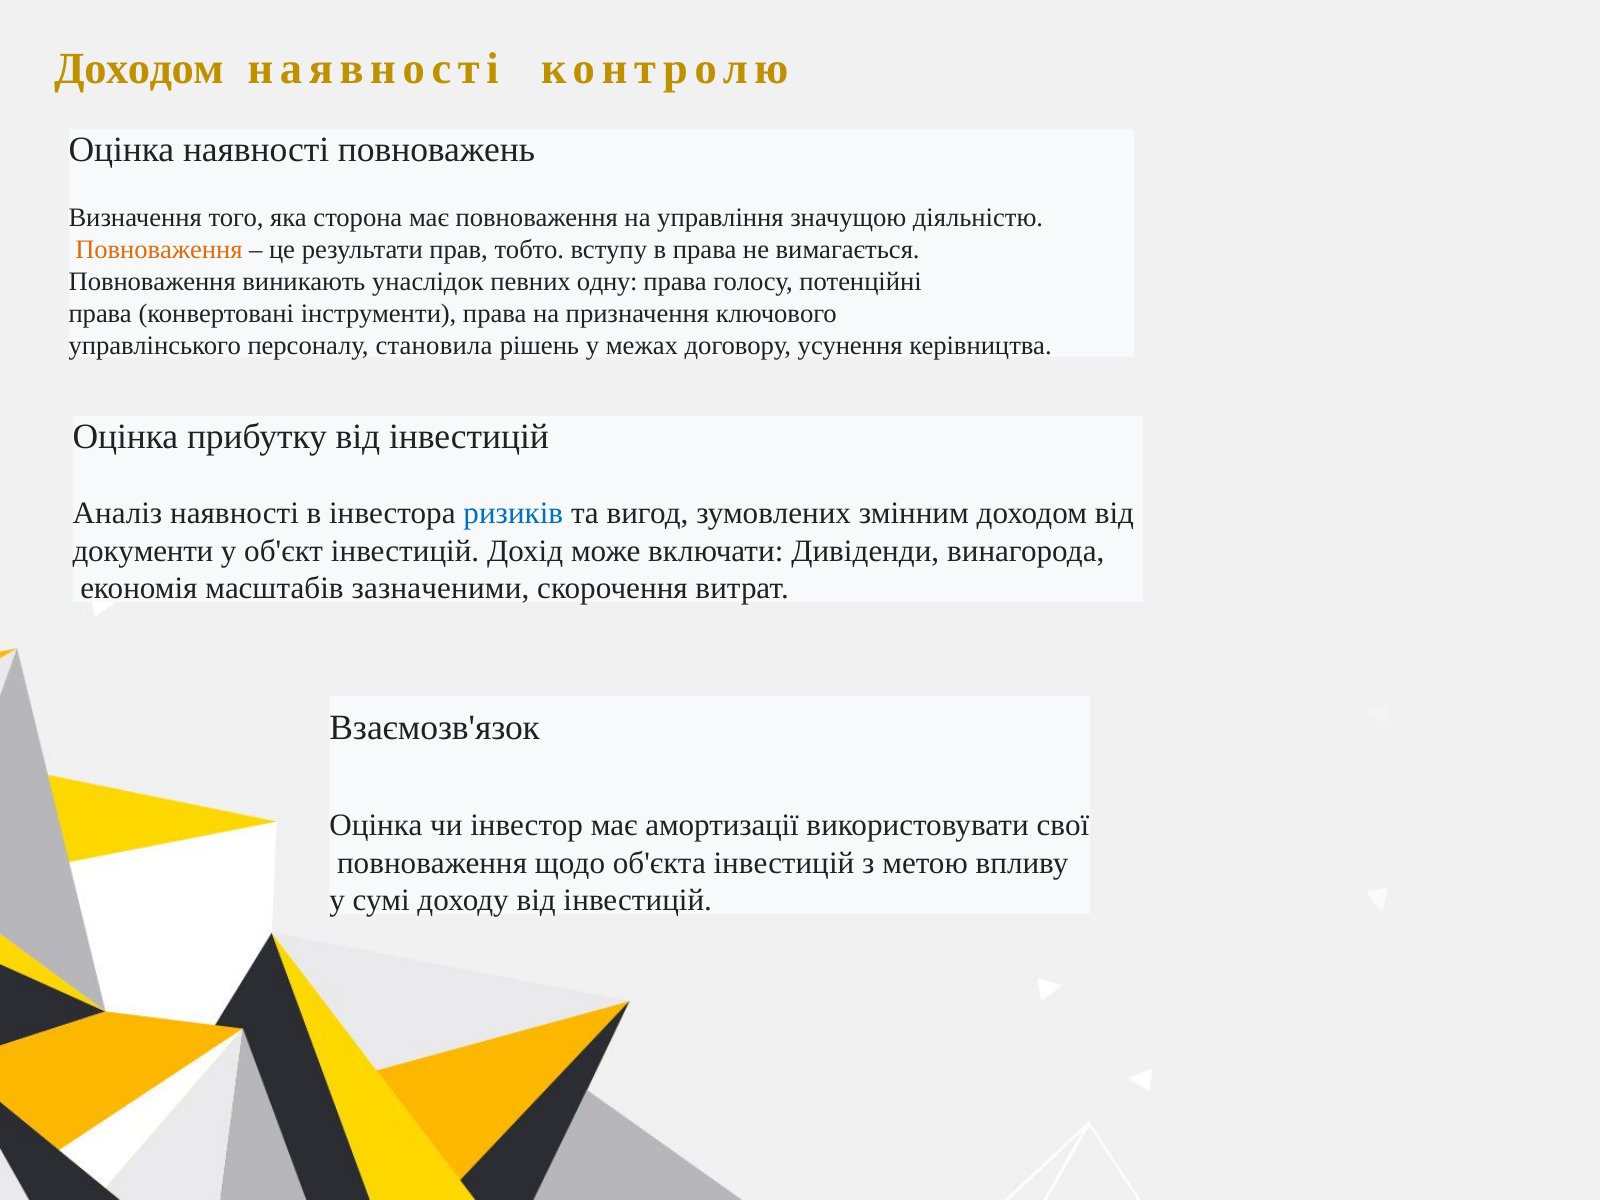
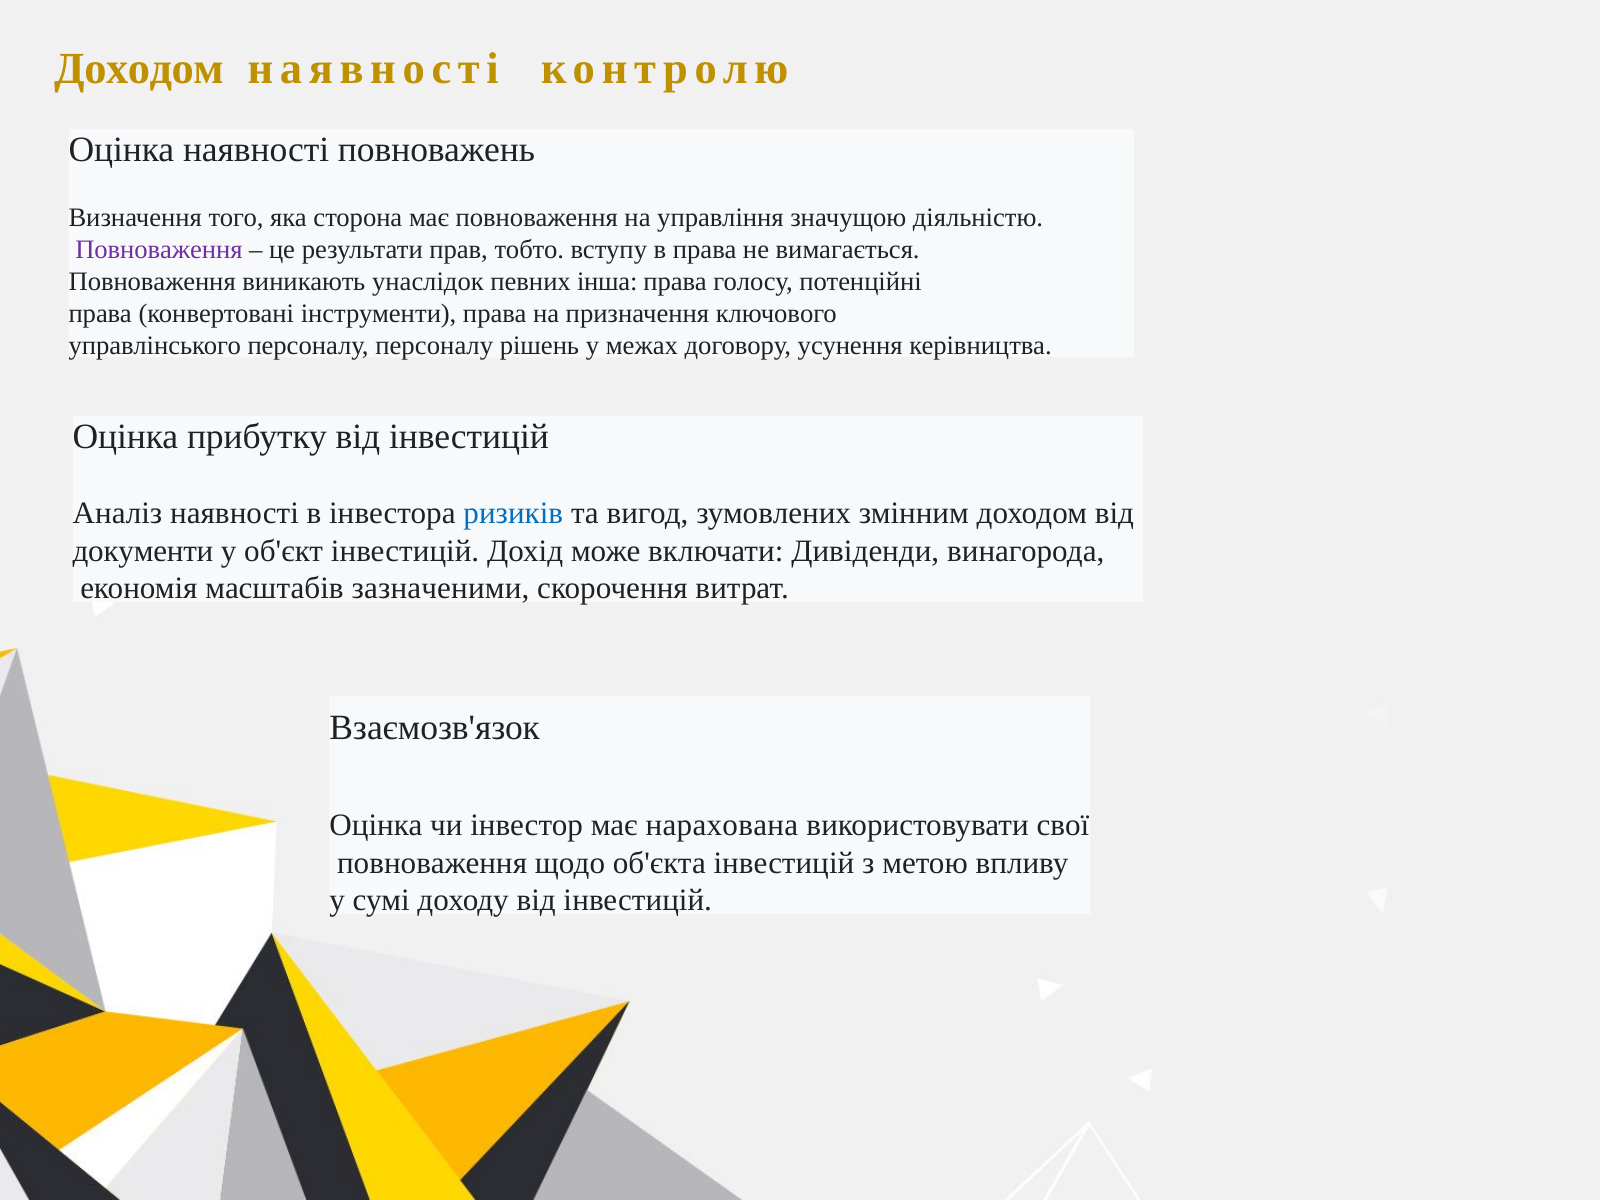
Повноваження at (159, 250) colour: orange -> purple
одну: одну -> інша
персоналу становила: становила -> персоналу
амортизації: амортизації -> нарахована
